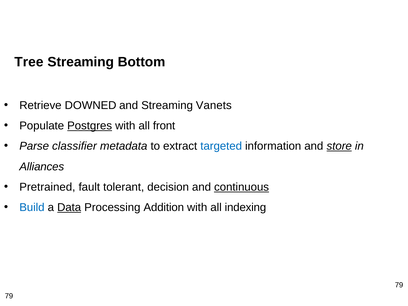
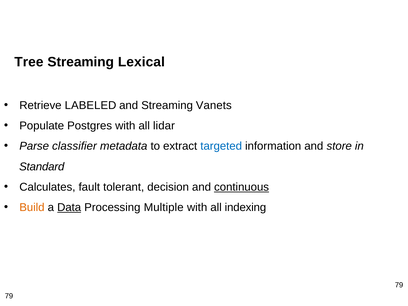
Bottom: Bottom -> Lexical
DOWNED: DOWNED -> LABELED
Postgres underline: present -> none
front: front -> lidar
store underline: present -> none
Alliances: Alliances -> Standard
Pretrained: Pretrained -> Calculates
Build colour: blue -> orange
Addition: Addition -> Multiple
